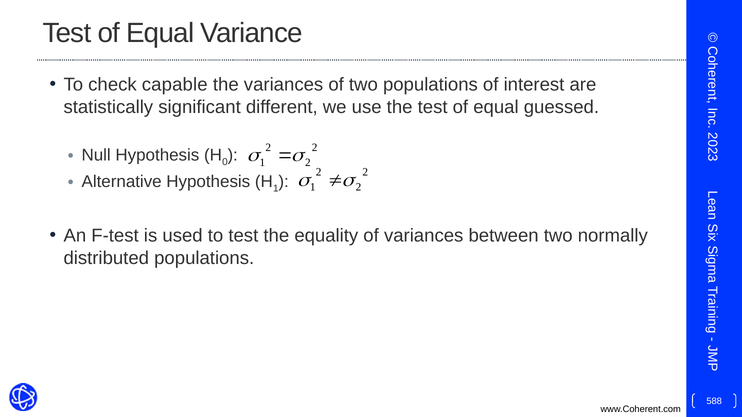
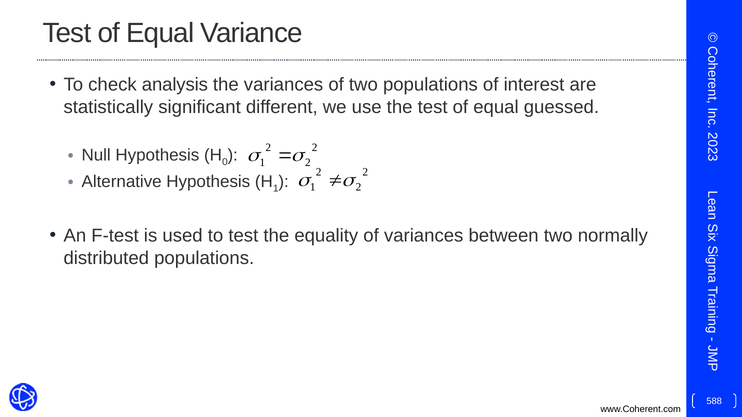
capable: capable -> analysis
